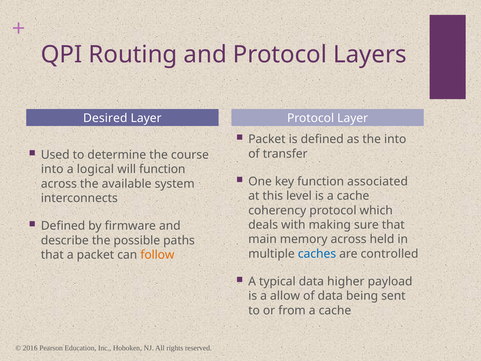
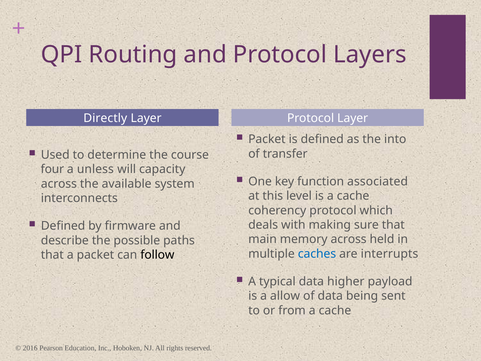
Desired: Desired -> Directly
into at (52, 169): into -> four
logical: logical -> unless
will function: function -> capacity
controlled: controlled -> interrupts
follow colour: orange -> black
